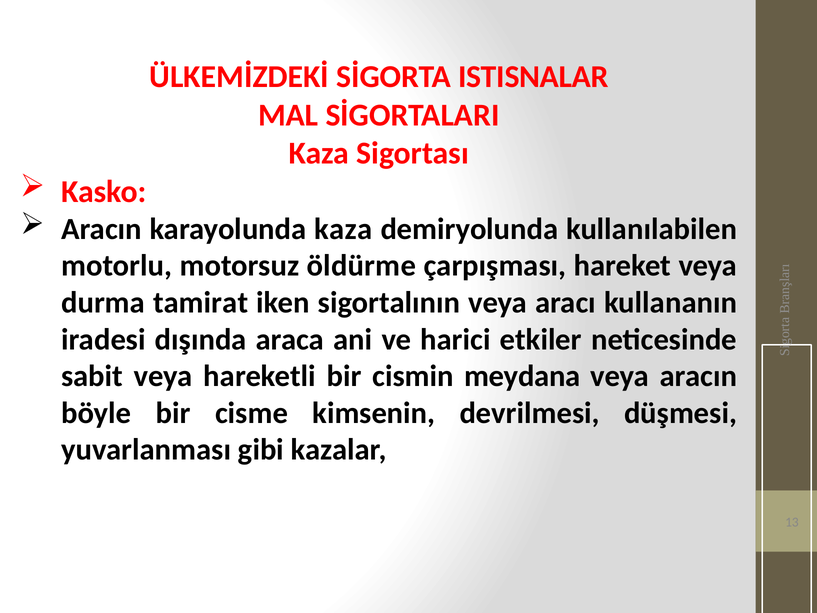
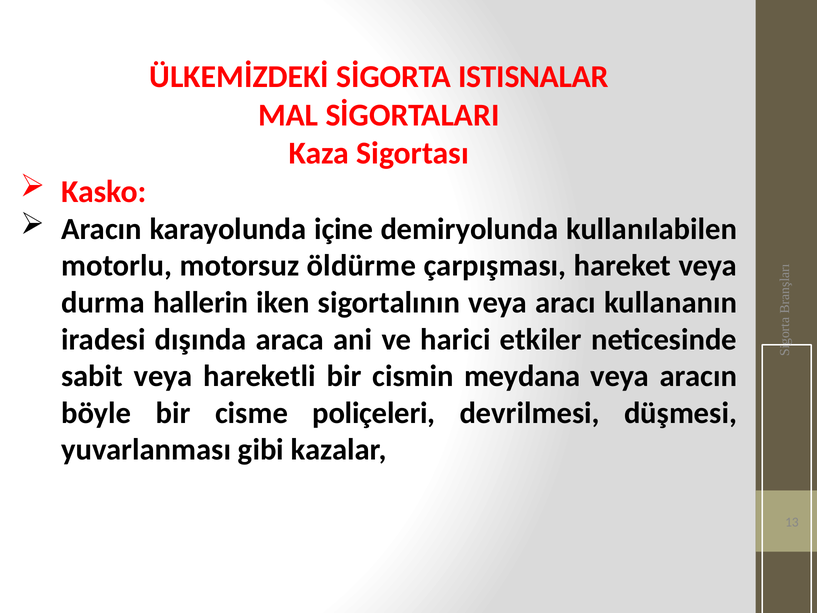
karayolunda kaza: kaza -> içine
tamirat: tamirat -> hallerin
kimsenin: kimsenin -> poliçeleri
